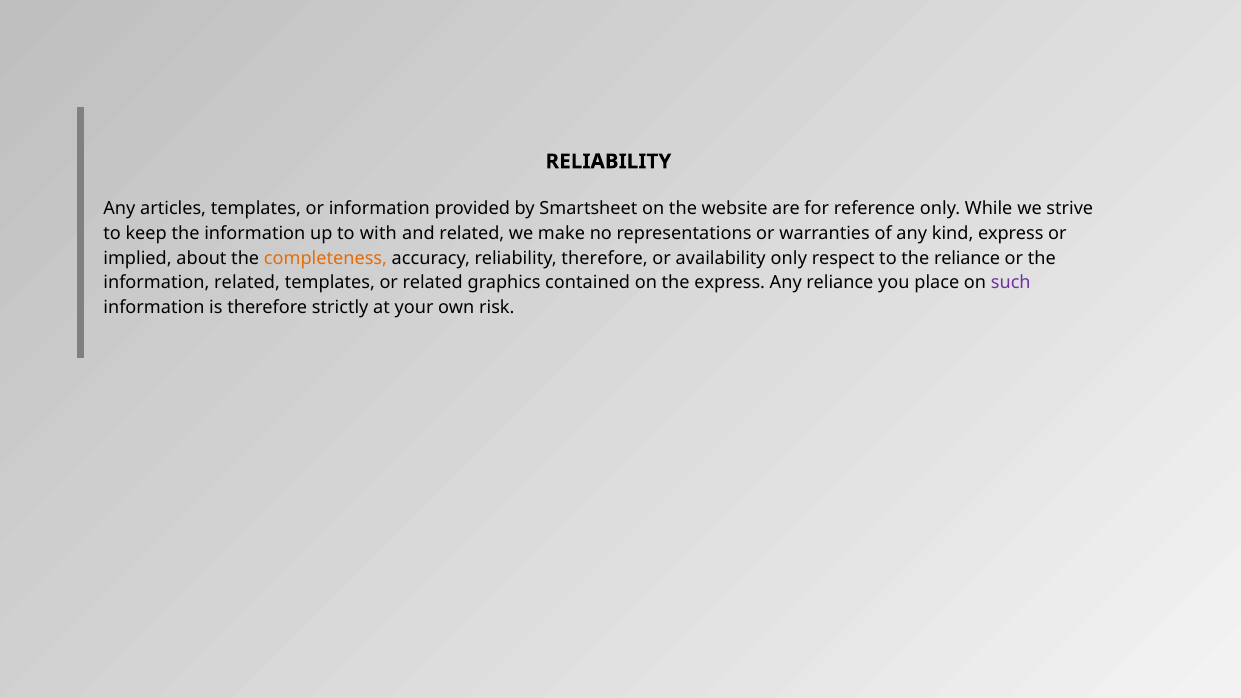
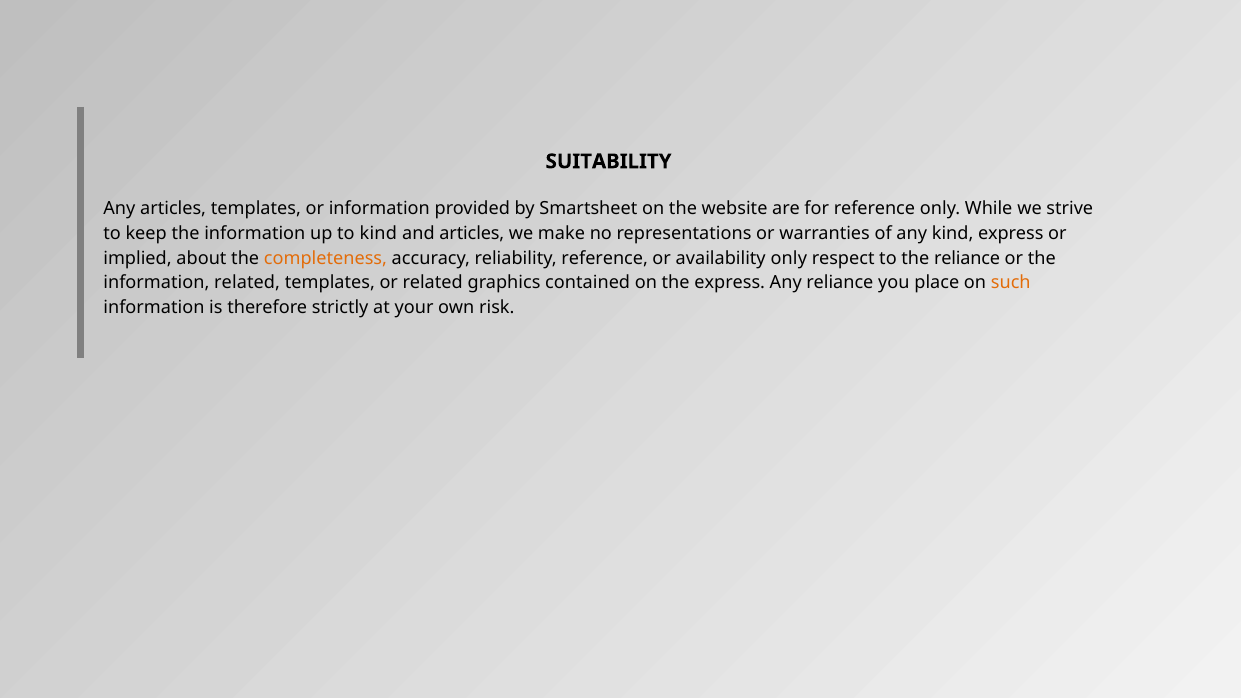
RELIABILITY at (608, 161): RELIABILITY -> SUITABILITY
to with: with -> kind
and related: related -> articles
reliability therefore: therefore -> reference
such colour: purple -> orange
